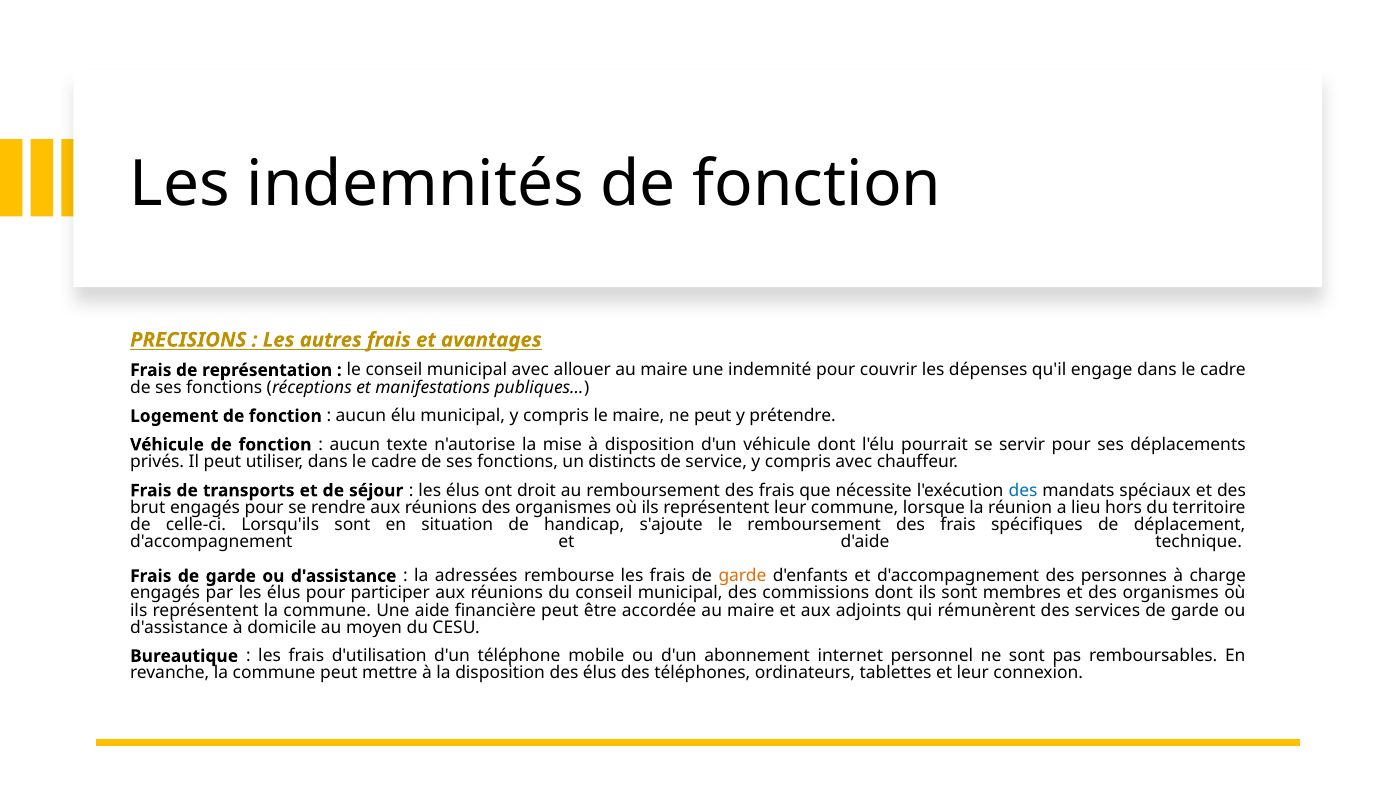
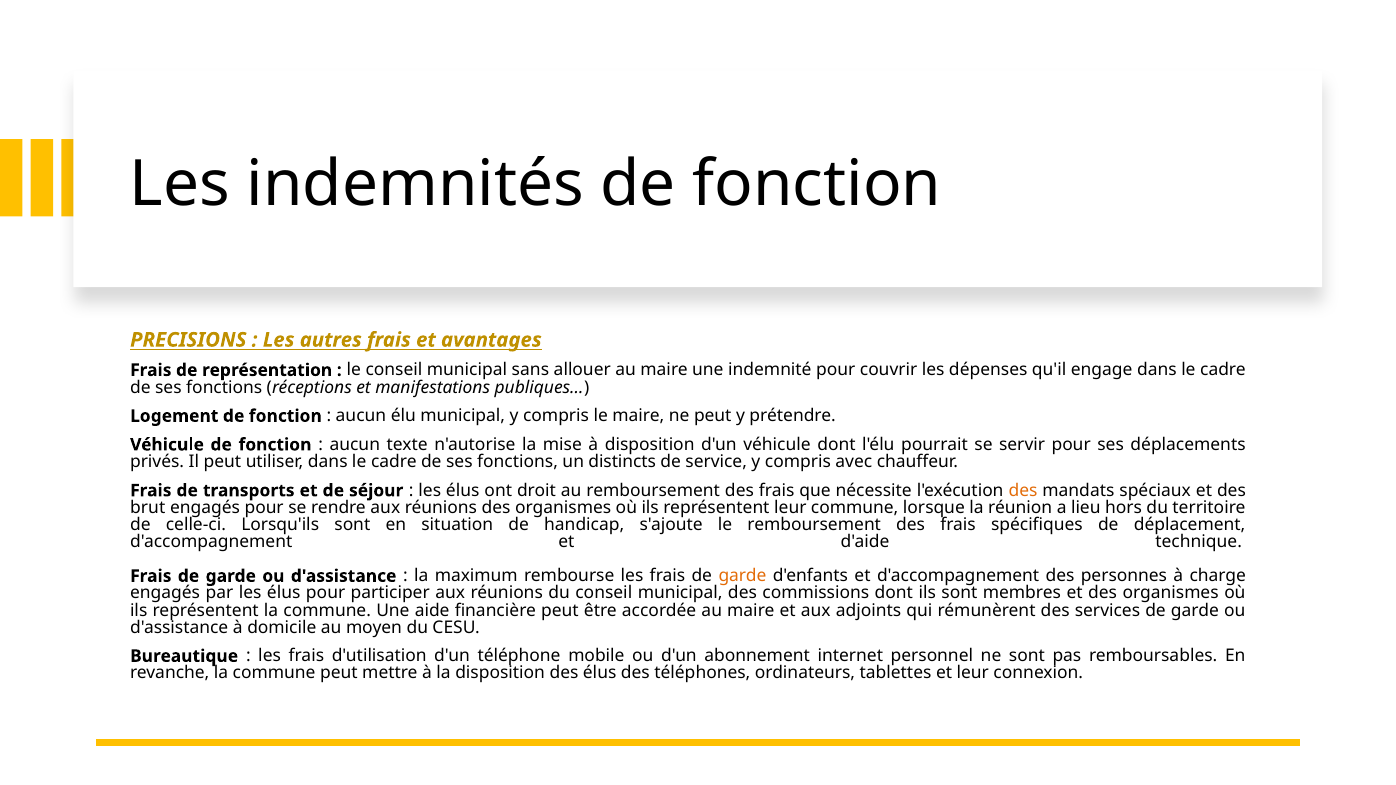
municipal avec: avec -> sans
des at (1023, 491) colour: blue -> orange
adressées: adressées -> maximum
